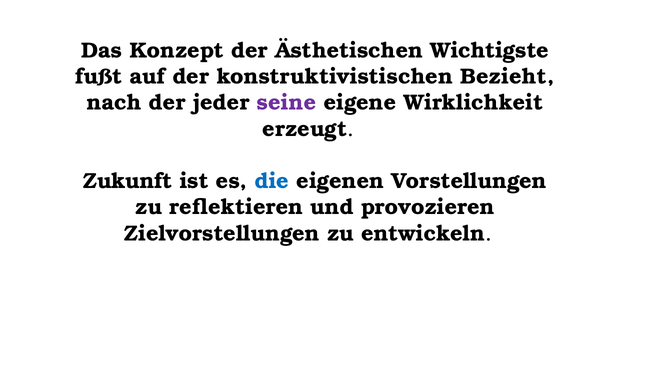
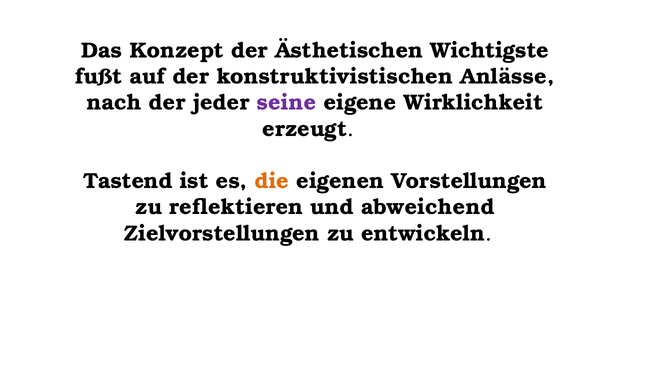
Bezieht: Bezieht -> Anlässe
Zukunft: Zukunft -> Tastend
die colour: blue -> orange
provozieren: provozieren -> abweichend
